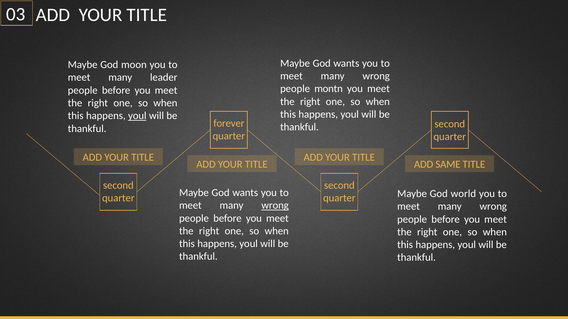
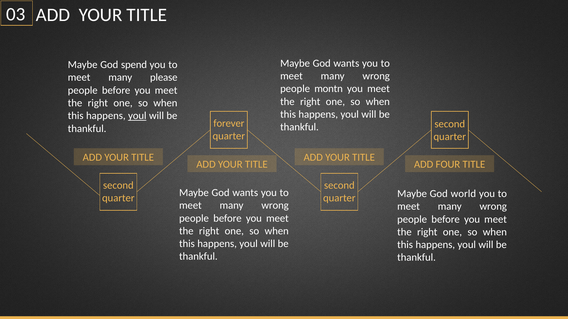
moon: moon -> spend
leader: leader -> please
SAME: SAME -> FOUR
wrong at (275, 206) underline: present -> none
